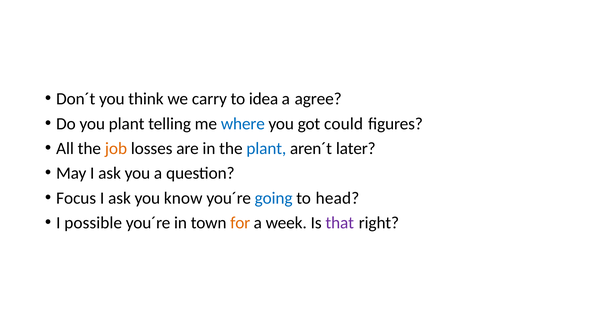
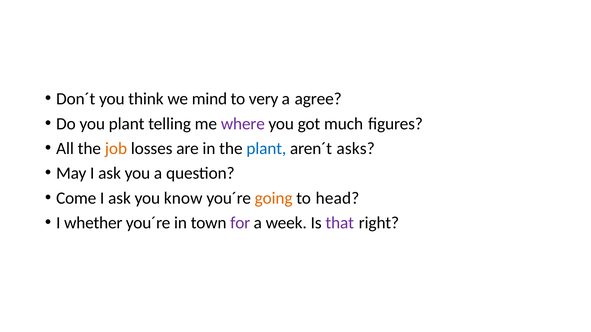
carry: carry -> mind
idea: idea -> very
where colour: blue -> purple
could: could -> much
later: later -> asks
Focus: Focus -> Come
going colour: blue -> orange
possible: possible -> whether
for colour: orange -> purple
